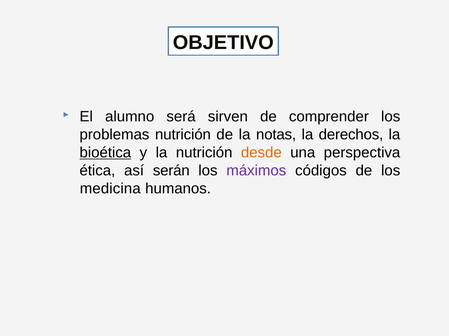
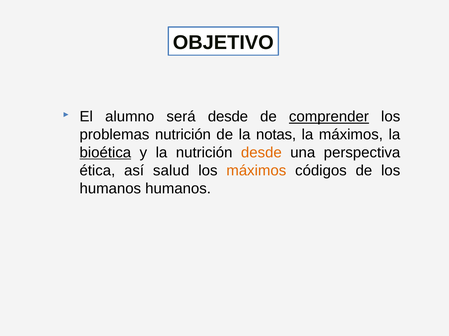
será sirven: sirven -> desde
comprender underline: none -> present
la derechos: derechos -> máximos
serán: serán -> salud
máximos at (256, 171) colour: purple -> orange
medicina at (110, 189): medicina -> humanos
